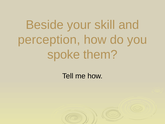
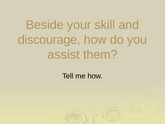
perception: perception -> discourage
spoke: spoke -> assist
